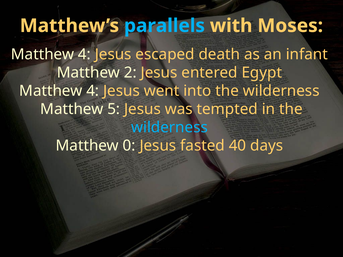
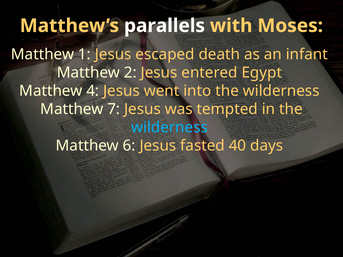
parallels colour: light blue -> white
4 at (84, 54): 4 -> 1
5: 5 -> 7
0: 0 -> 6
